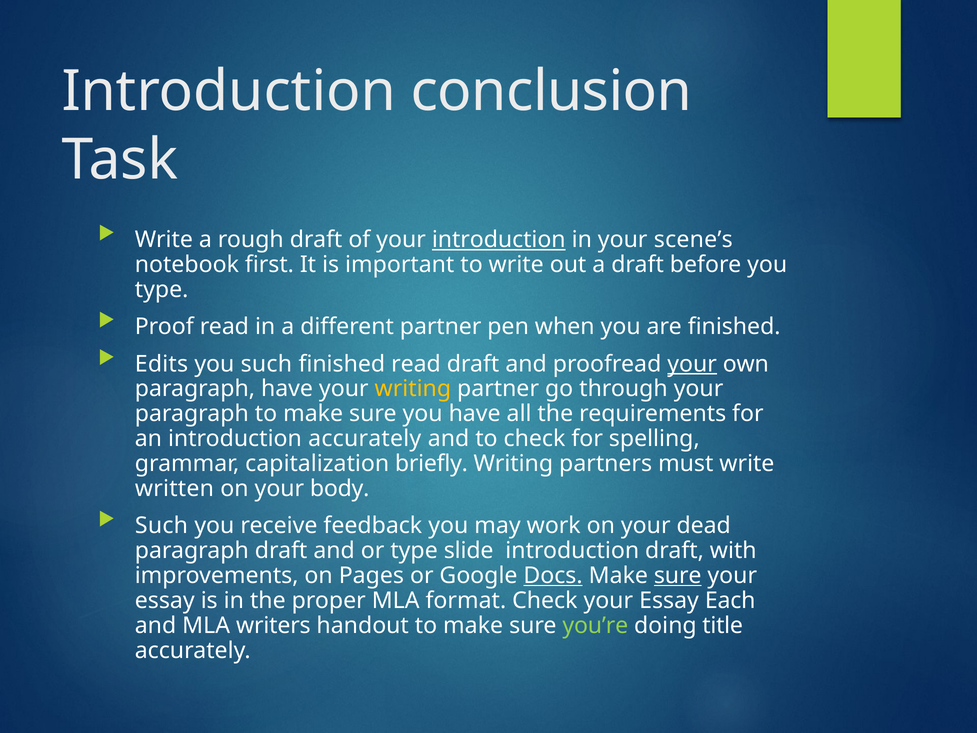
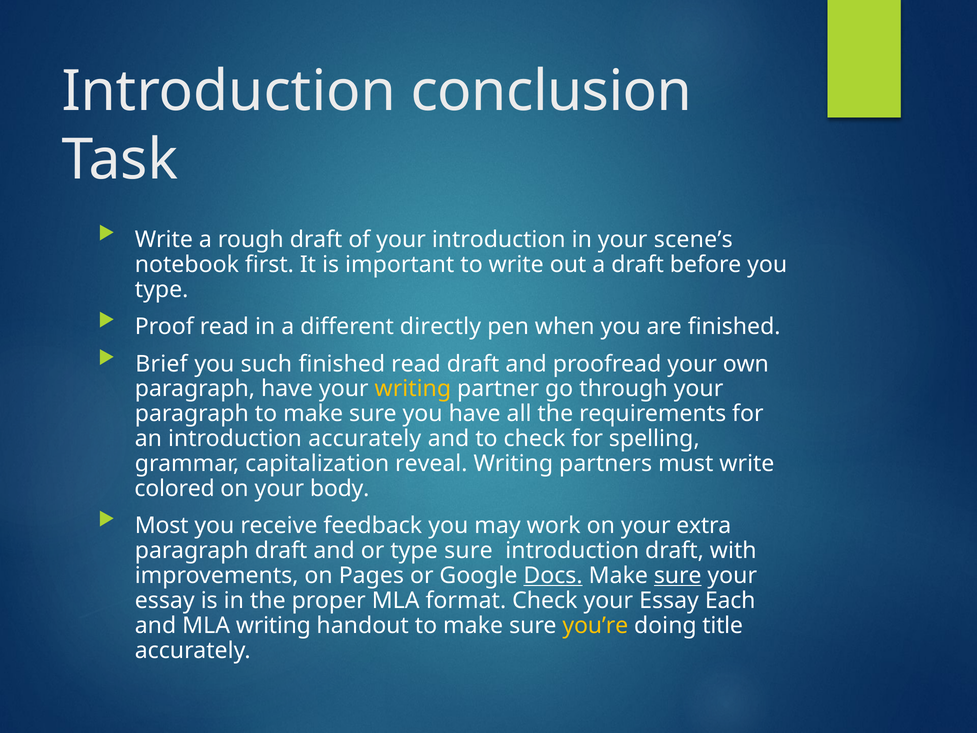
introduction at (499, 240) underline: present -> none
different partner: partner -> directly
Edits: Edits -> Brief
your at (692, 364) underline: present -> none
briefly: briefly -> reveal
written: written -> colored
Such at (161, 526): Such -> Most
dead: dead -> extra
type slide: slide -> sure
MLA writers: writers -> writing
you’re colour: light green -> yellow
